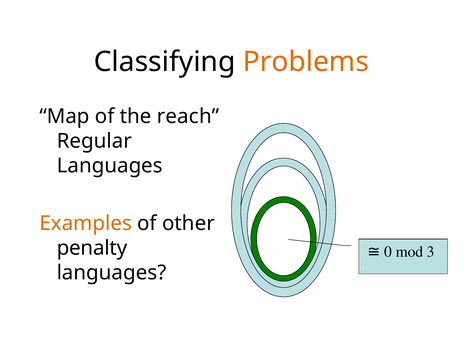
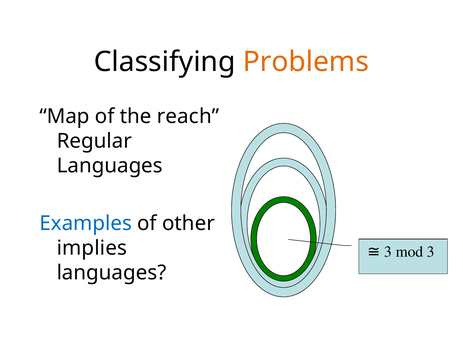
Examples colour: orange -> blue
penalty: penalty -> implies
0 at (388, 252): 0 -> 3
